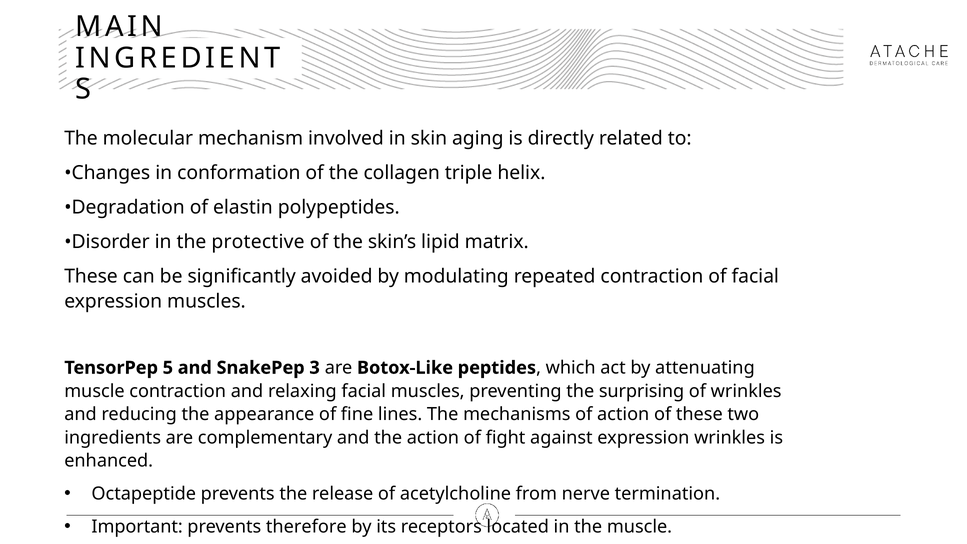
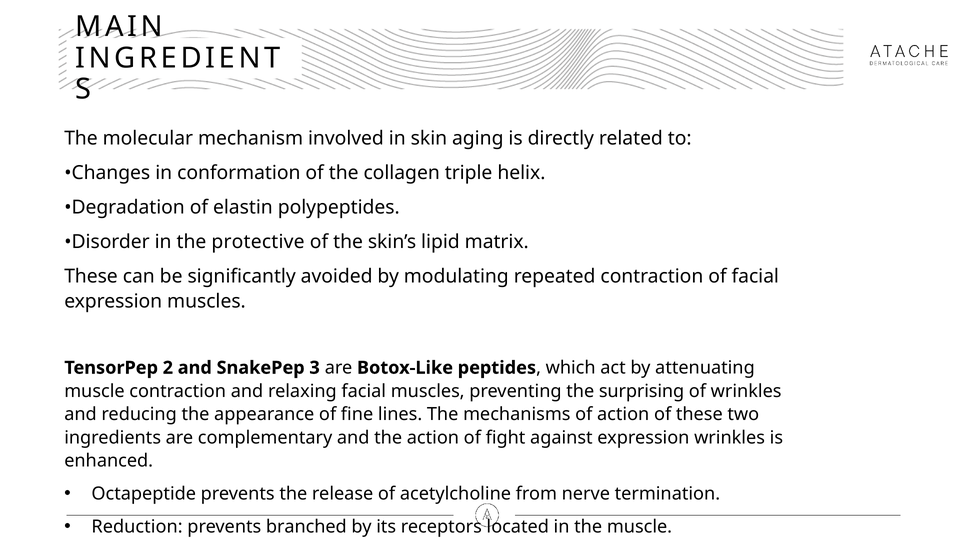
5: 5 -> 2
Important: Important -> Reduction
therefore: therefore -> branched
